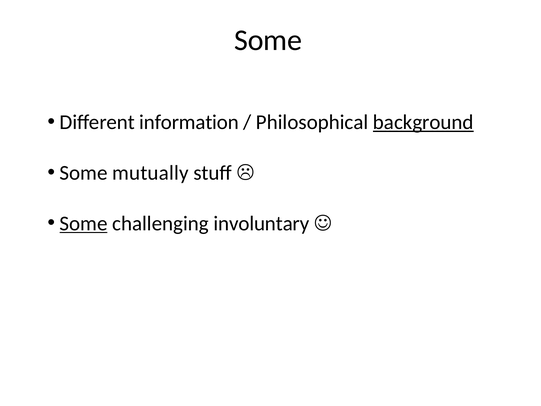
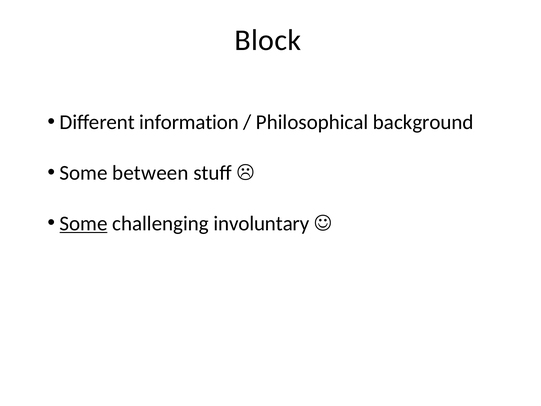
Some at (268, 40): Some -> Block
background underline: present -> none
mutually: mutually -> between
